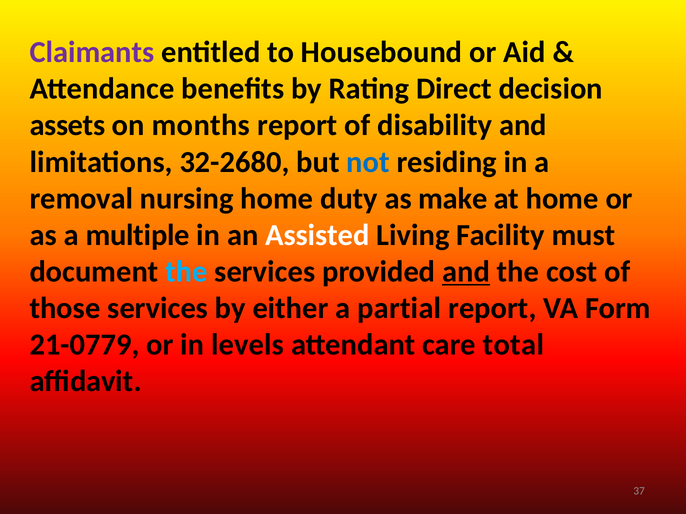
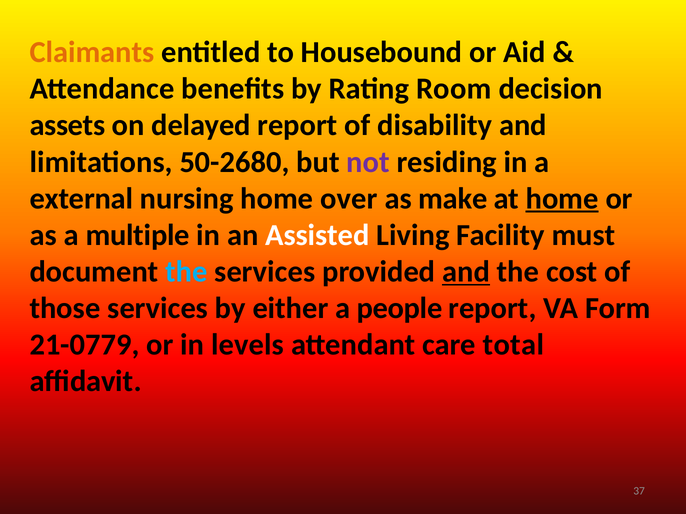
Claimants colour: purple -> orange
Direct: Direct -> Room
months: months -> delayed
32-2680: 32-2680 -> 50-2680
not colour: blue -> purple
removal: removal -> external
duty: duty -> over
home at (562, 199) underline: none -> present
partial: partial -> people
